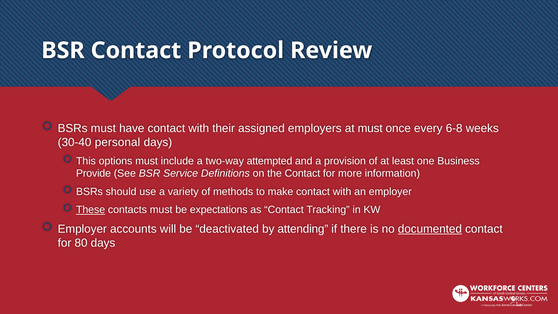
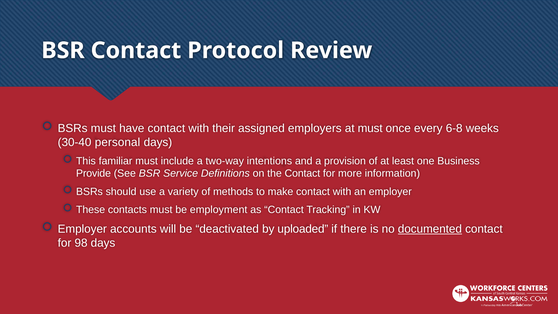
options: options -> familiar
attempted: attempted -> intentions
These underline: present -> none
expectations: expectations -> employment
attending: attending -> uploaded
80: 80 -> 98
